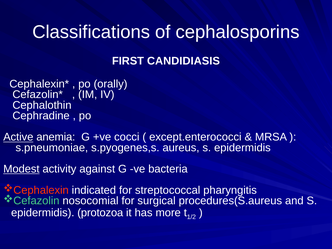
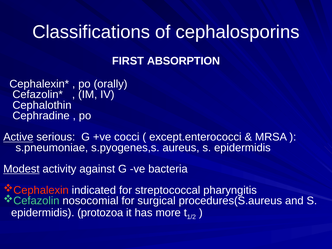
CANDIDIASIS: CANDIDIASIS -> ABSORPTION
anemia: anemia -> serious
